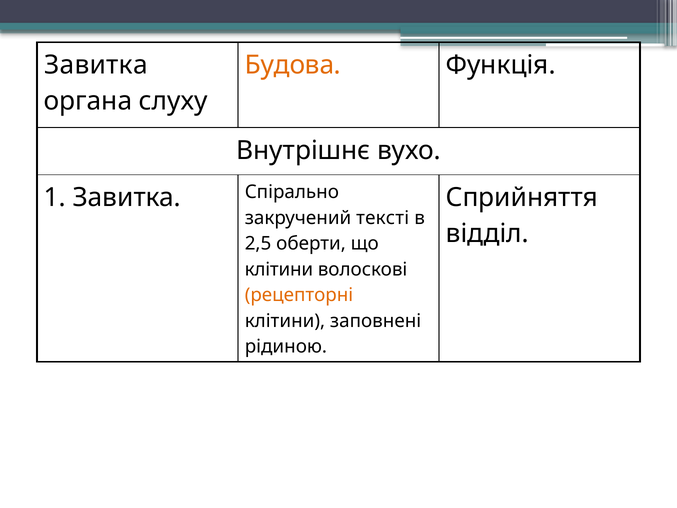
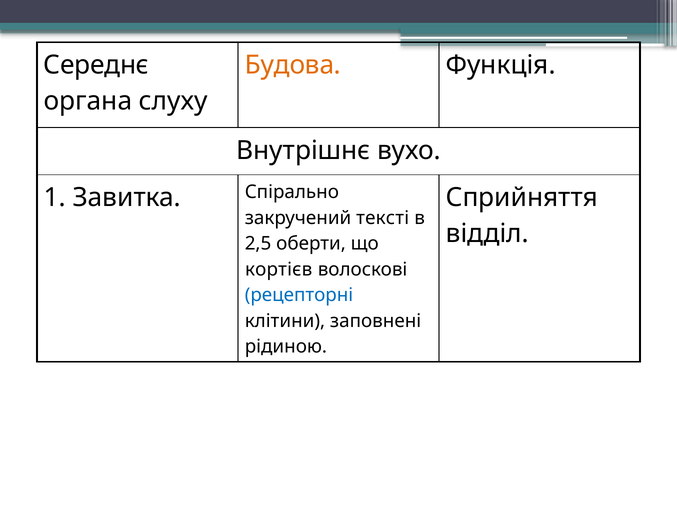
Завитка at (96, 65): Завитка -> Середнє
клітини at (279, 269): клітини -> кортієв
рецепторні colour: orange -> blue
